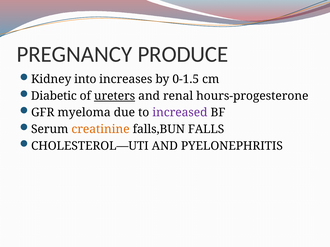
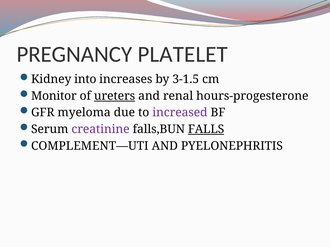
PRODUCE: PRODUCE -> PLATELET
0-1.5: 0-1.5 -> 3-1.5
Diabetic: Diabetic -> Monitor
creatinine colour: orange -> purple
FALLS underline: none -> present
CHOLESTEROL—UTI: CHOLESTEROL—UTI -> COMPLEMENT—UTI
